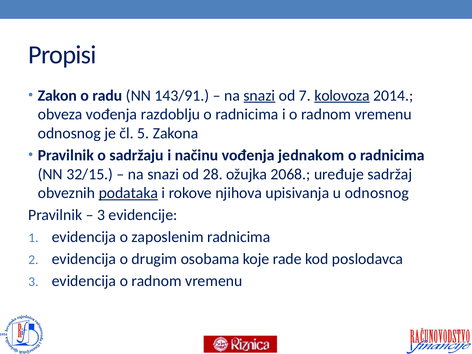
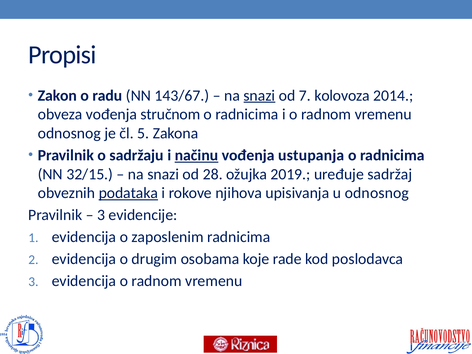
143/91: 143/91 -> 143/67
kolovoza underline: present -> none
razdoblju: razdoblju -> stručnom
načinu underline: none -> present
jednakom: jednakom -> ustupanja
2068: 2068 -> 2019
